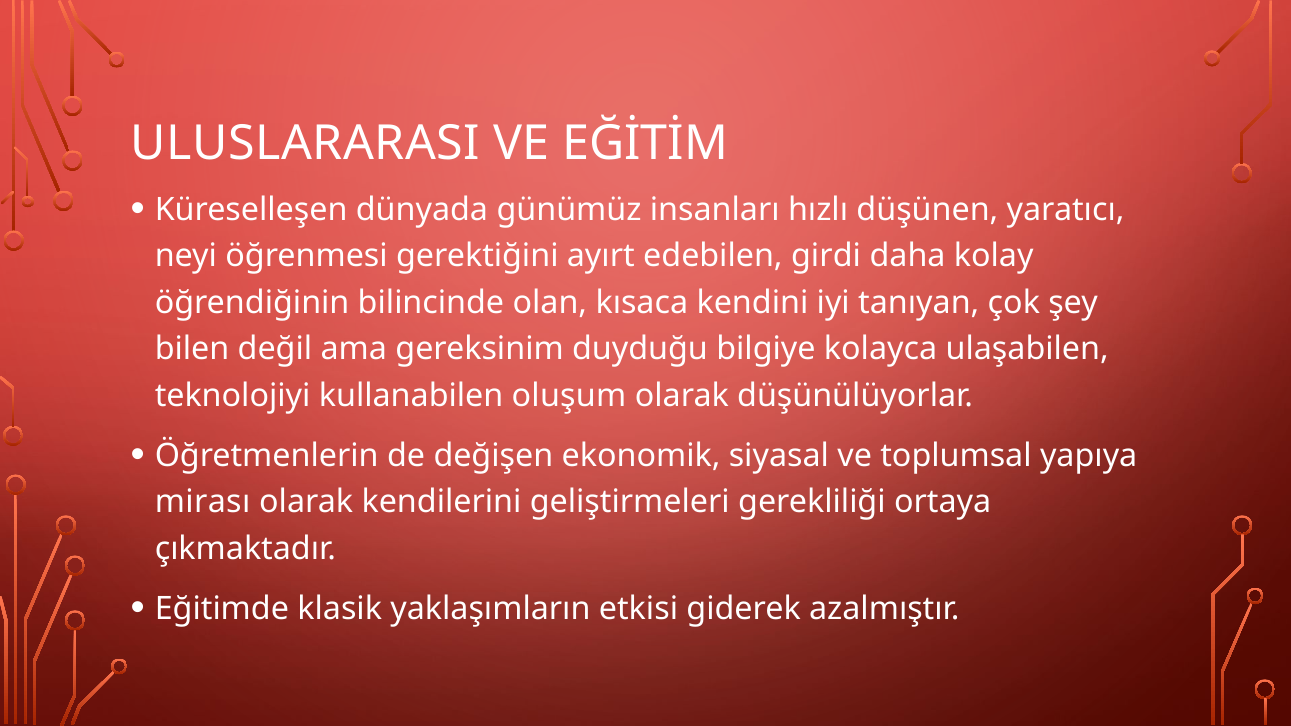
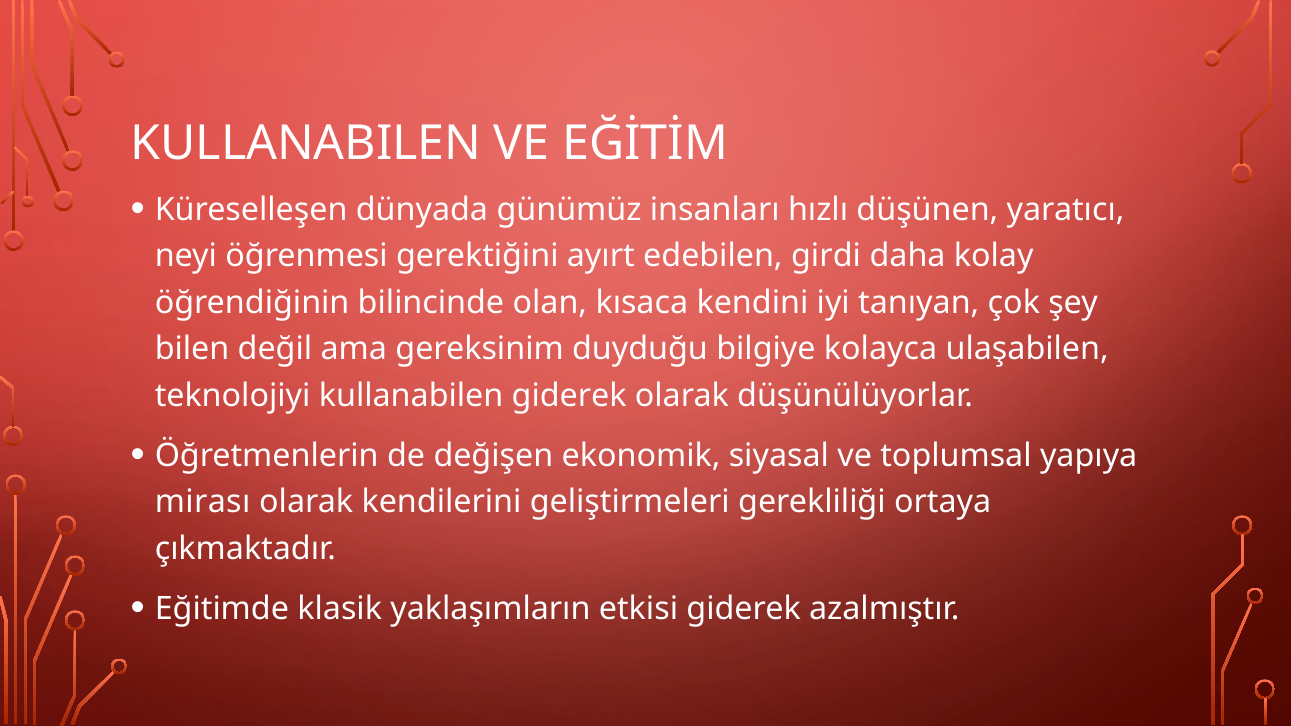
ULUSLARARASI at (306, 143): ULUSLARARASI -> KULLANABILEN
kullanabilen oluşum: oluşum -> giderek
